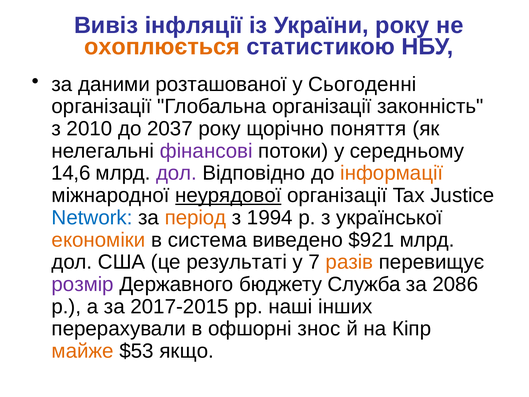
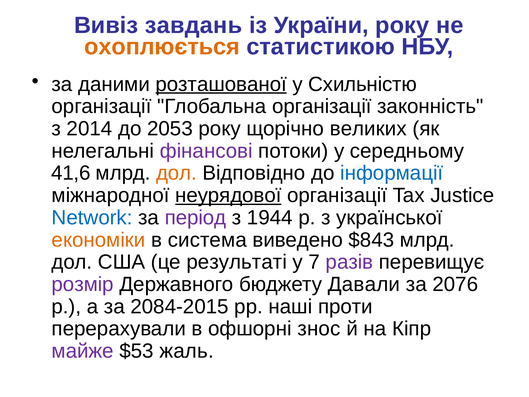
інфляції: інфляції -> завдань
розташованої underline: none -> present
Сьогоденні: Сьогоденні -> Схильністю
2010: 2010 -> 2014
2037: 2037 -> 2053
поняття: поняття -> великих
14,6: 14,6 -> 41,6
дол at (176, 173) colour: purple -> orange
інформації colour: orange -> blue
період colour: orange -> purple
1994: 1994 -> 1944
$921: $921 -> $843
разів colour: orange -> purple
Служба: Служба -> Давали
2086: 2086 -> 2076
2017-2015: 2017-2015 -> 2084-2015
інших: інших -> проти
майже colour: orange -> purple
якщо: якщо -> жаль
